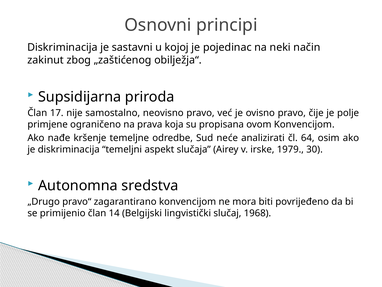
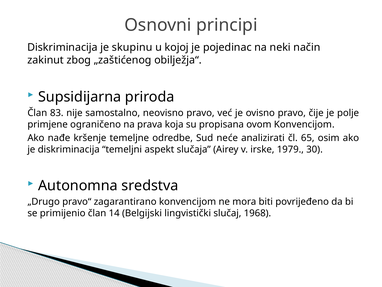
sastavni: sastavni -> skupinu
17: 17 -> 83
64: 64 -> 65
